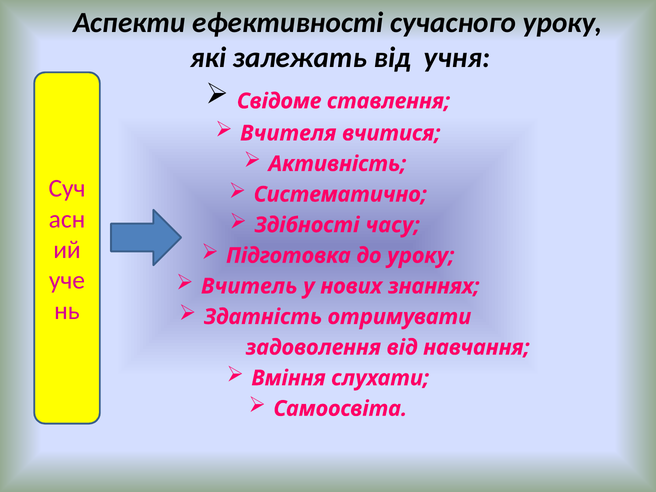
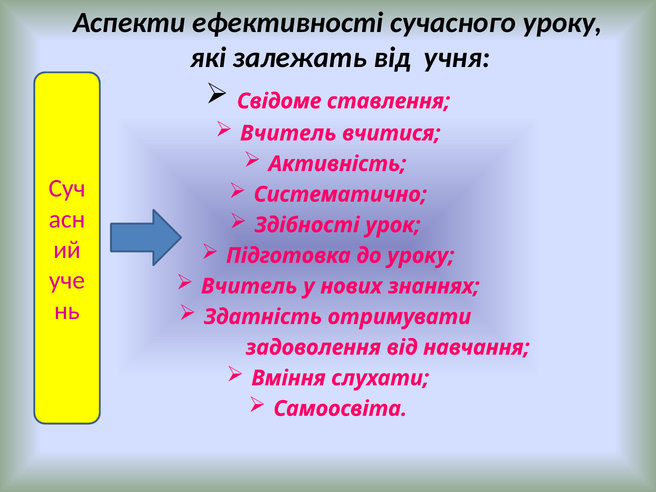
Вчителя at (288, 133): Вчителя -> Вчитель
часу: часу -> урок
